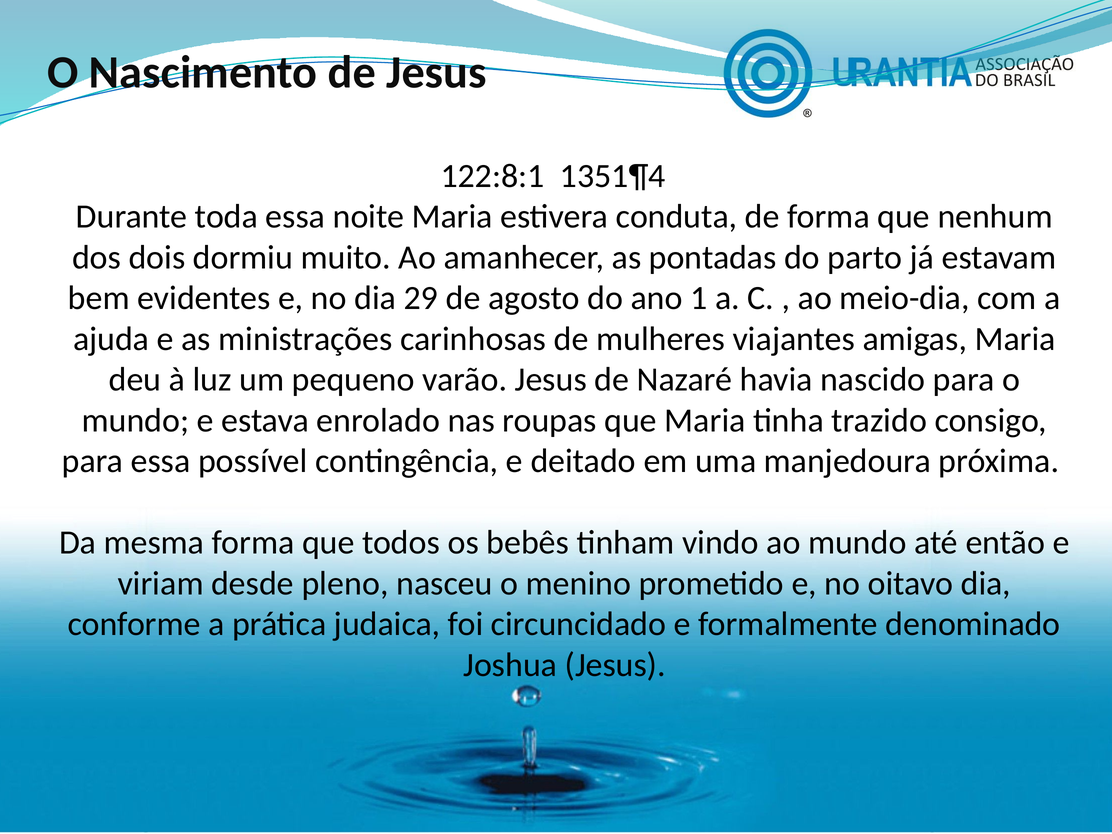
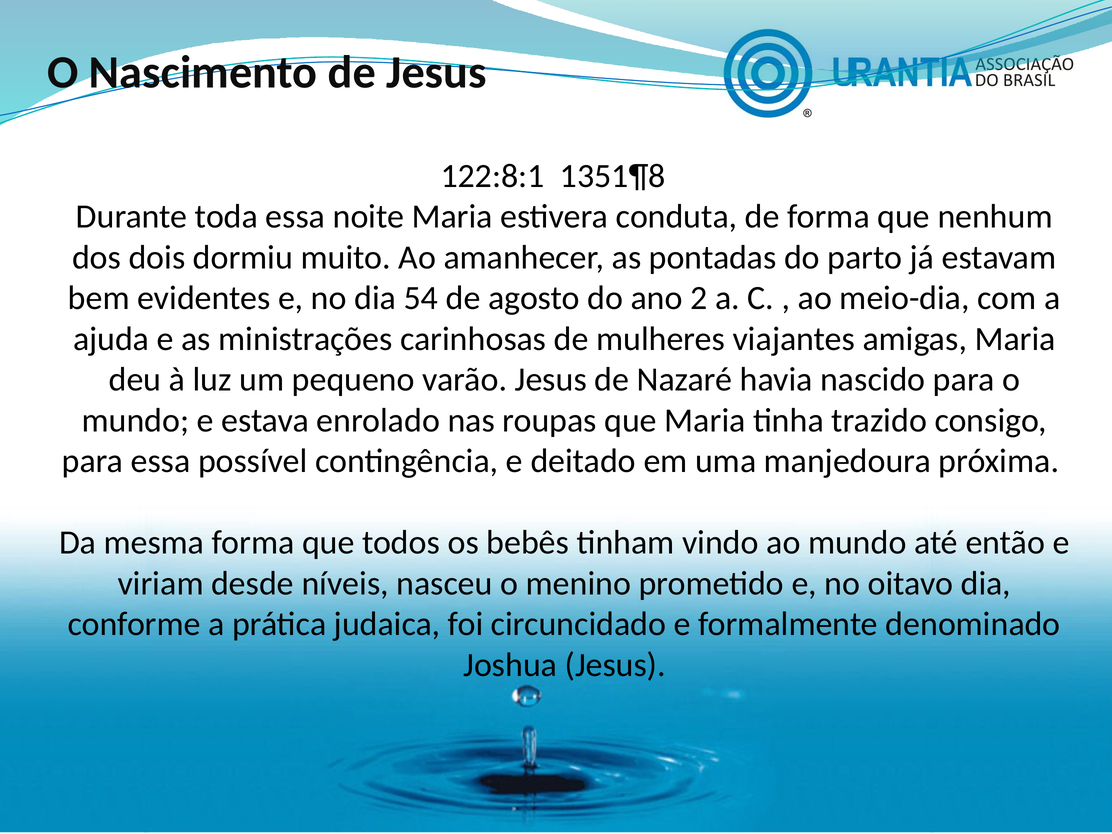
1351¶4: 1351¶4 -> 1351¶8
29: 29 -> 54
1: 1 -> 2
pleno: pleno -> níveis
